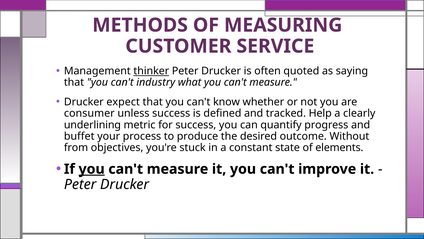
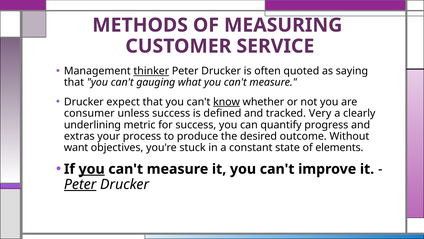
industry: industry -> gauging
know underline: none -> present
Help: Help -> Very
buffet: buffet -> extras
from: from -> want
Peter at (80, 184) underline: none -> present
